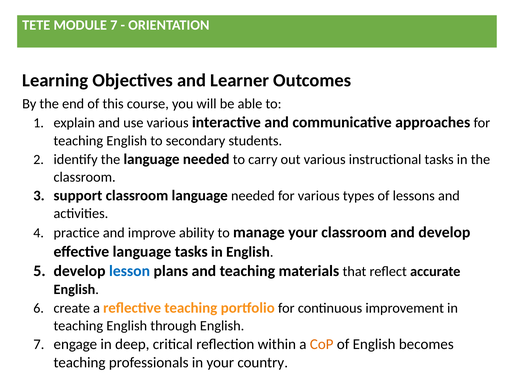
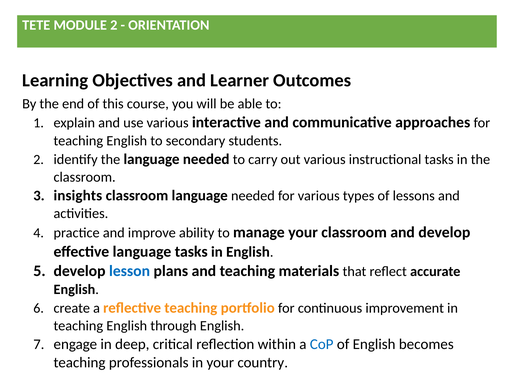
MODULE 7: 7 -> 2
support: support -> insights
CoP colour: orange -> blue
